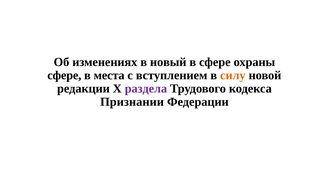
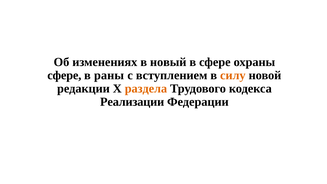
места: места -> раны
раздела colour: purple -> orange
Признании: Признании -> Реализации
